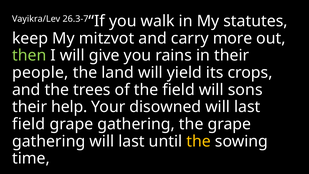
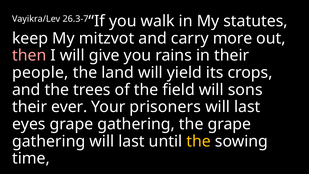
then colour: light green -> pink
help: help -> ever
disowned: disowned -> prisoners
field at (29, 124): field -> eyes
